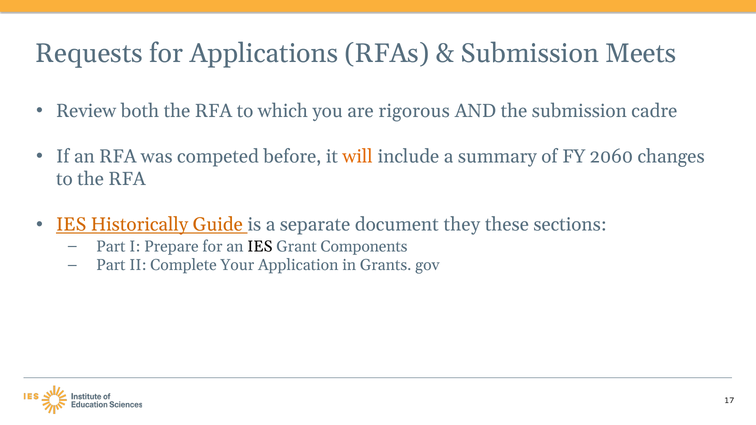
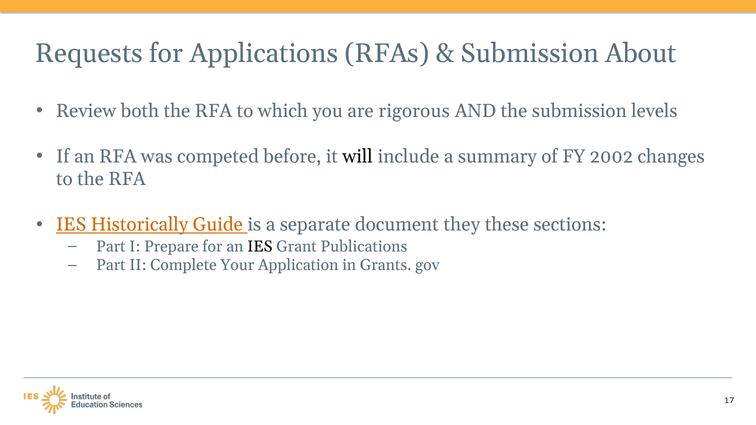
Meets: Meets -> About
cadre: cadre -> levels
will colour: orange -> black
2060: 2060 -> 2002
Components: Components -> Publications
